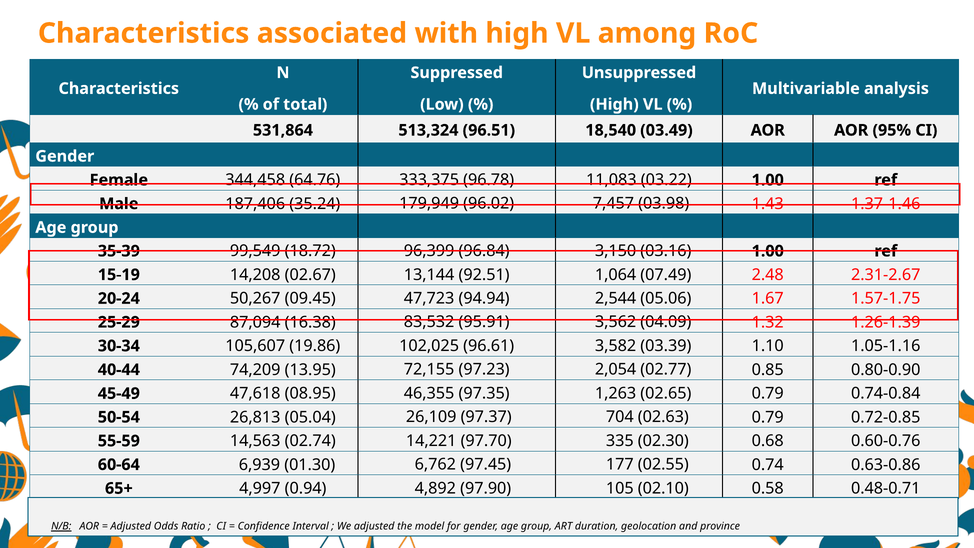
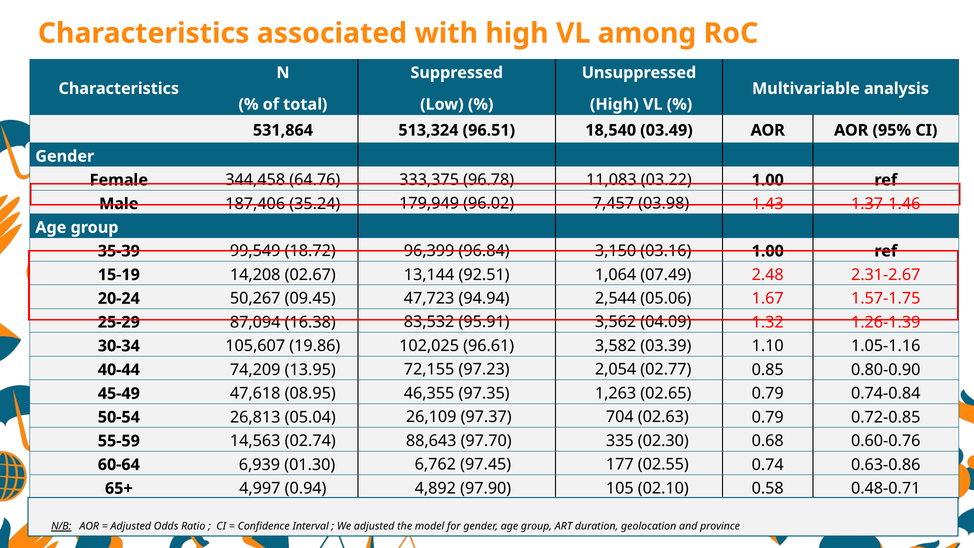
14,221: 14,221 -> 88,643
